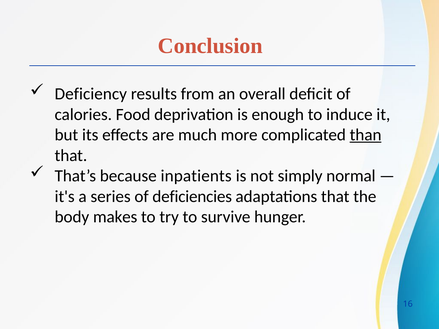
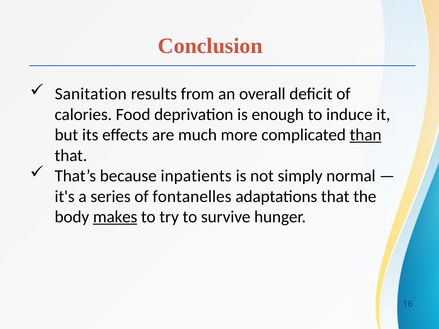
Deficiency: Deficiency -> Sanitation
deficiencies: deficiencies -> fontanelles
makes underline: none -> present
